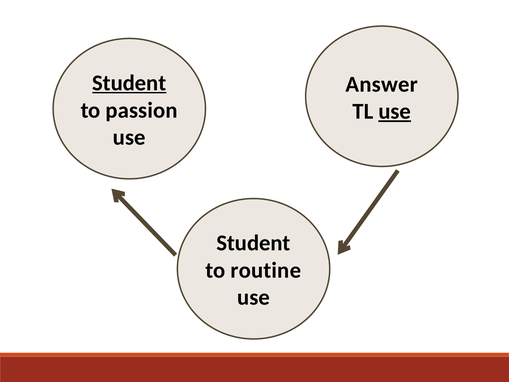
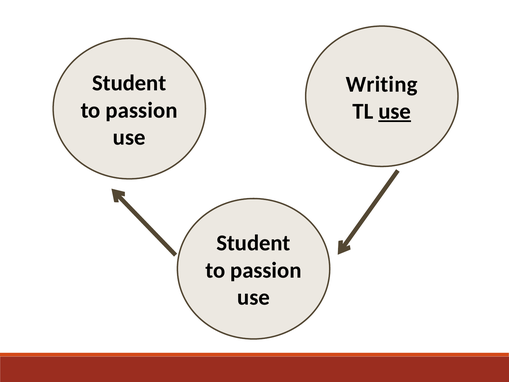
Student at (129, 83) underline: present -> none
Answer: Answer -> Writing
routine at (266, 270): routine -> passion
